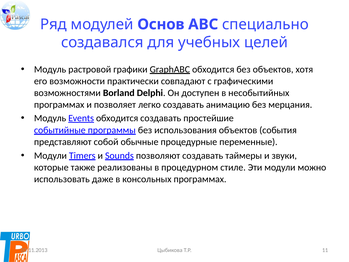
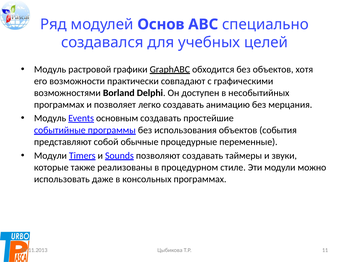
Events обходится: обходится -> основным
